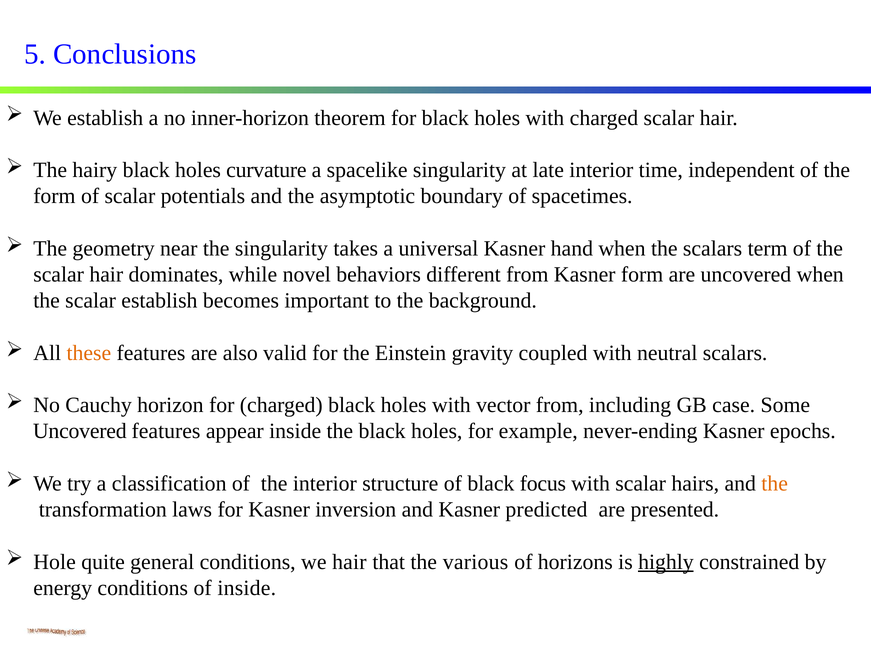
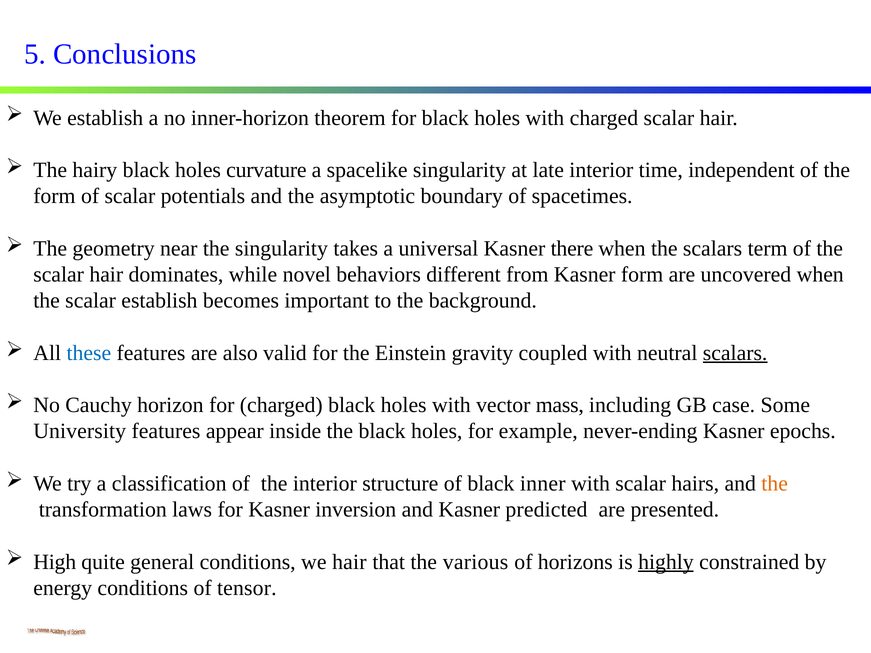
hand: hand -> there
these colour: orange -> blue
scalars at (735, 353) underline: none -> present
vector from: from -> mass
Uncovered at (80, 431): Uncovered -> University
focus: focus -> inner
Hole: Hole -> High
of inside: inside -> tensor
